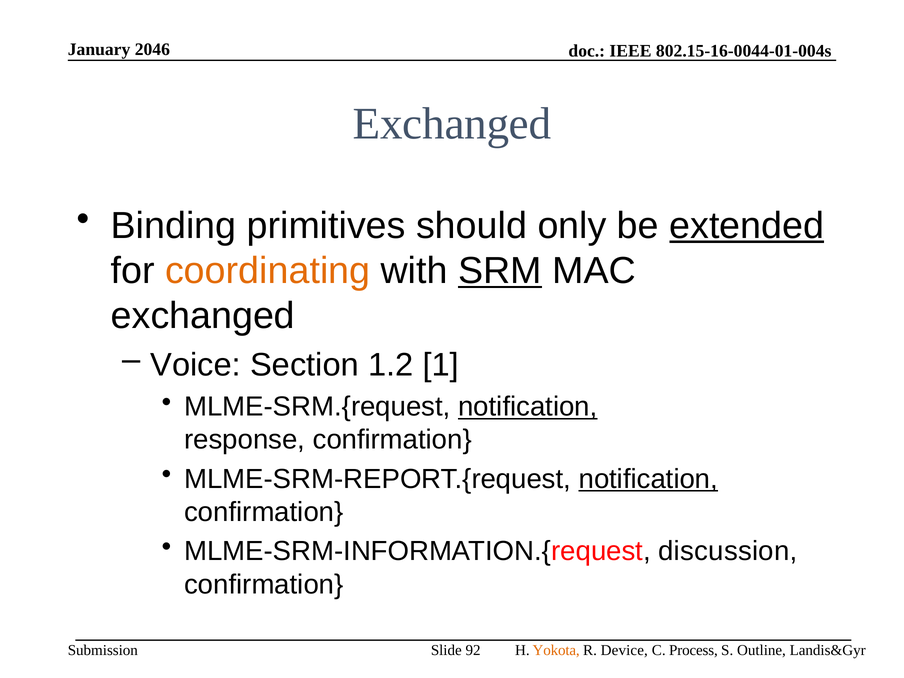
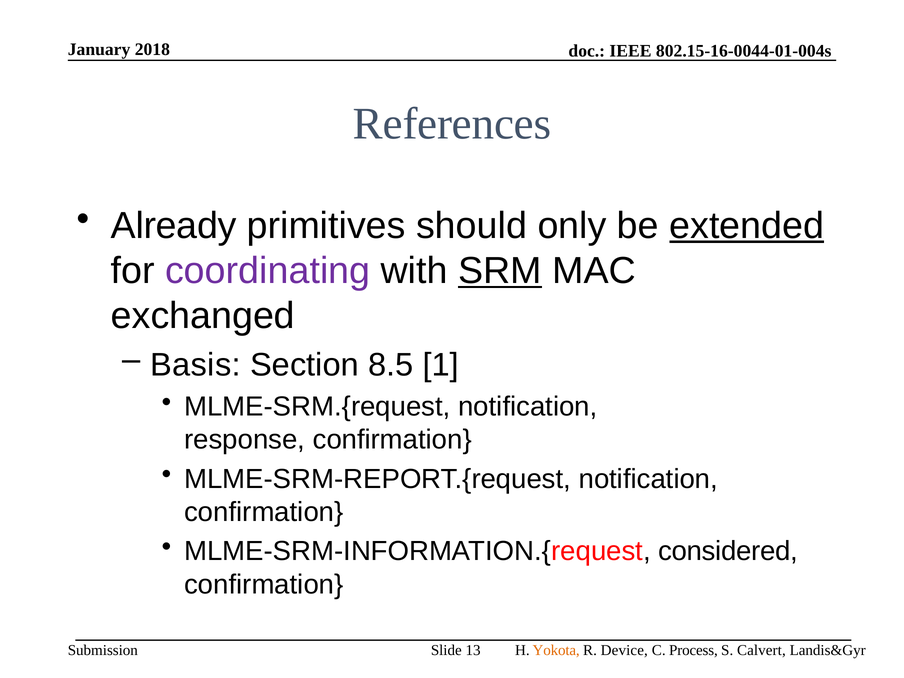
2046: 2046 -> 2018
Exchanged at (452, 124): Exchanged -> References
Binding: Binding -> Already
coordinating colour: orange -> purple
Voice: Voice -> Basis
1.2: 1.2 -> 8.5
notification at (528, 407) underline: present -> none
notification at (648, 479) underline: present -> none
discussion: discussion -> considered
92: 92 -> 13
Outline: Outline -> Calvert
